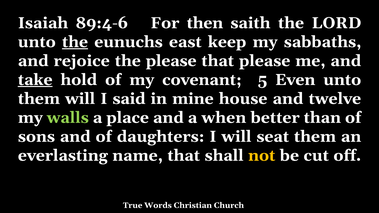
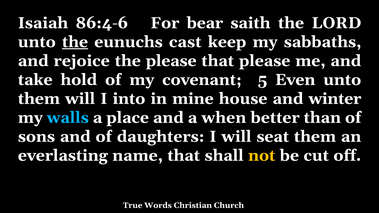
89:4-6: 89:4-6 -> 86:4-6
then: then -> bear
east: east -> cast
take underline: present -> none
said: said -> into
twelve: twelve -> winter
walls colour: light green -> light blue
